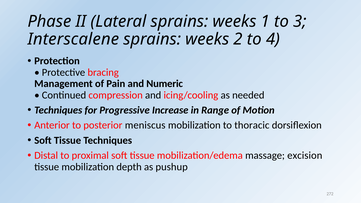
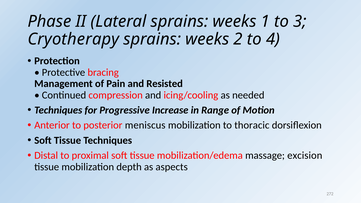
Interscalene: Interscalene -> Cryotherapy
Numeric: Numeric -> Resisted
pushup: pushup -> aspects
